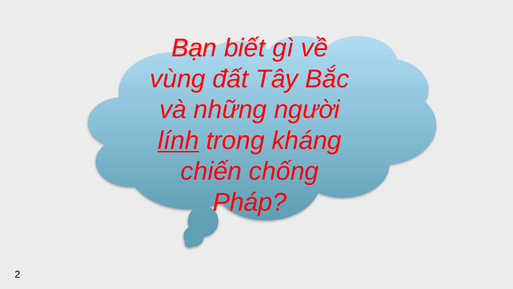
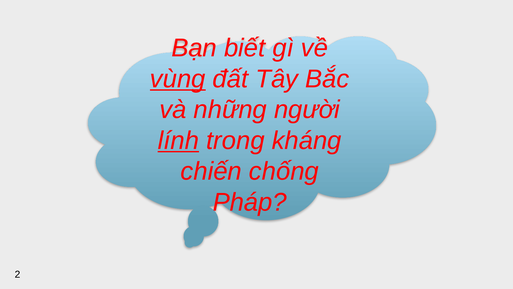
vùng underline: none -> present
